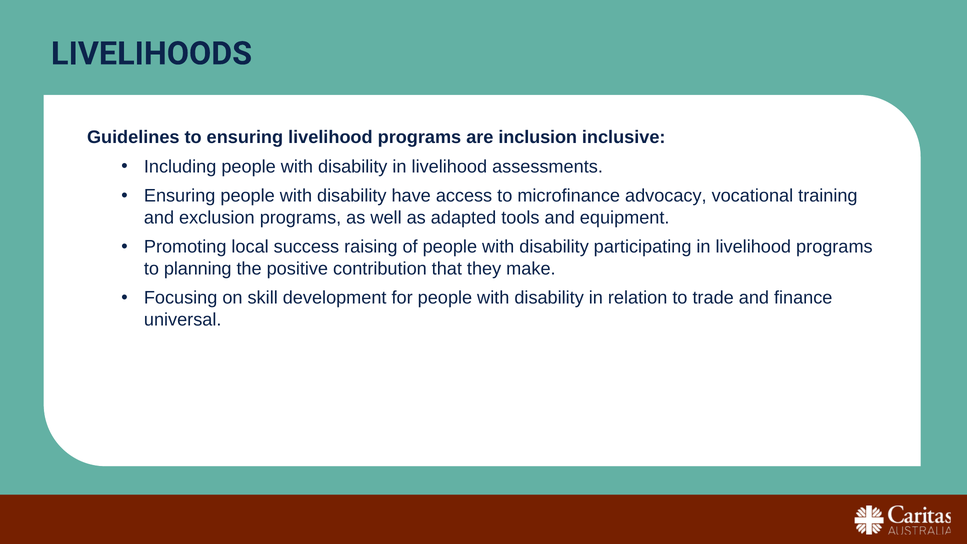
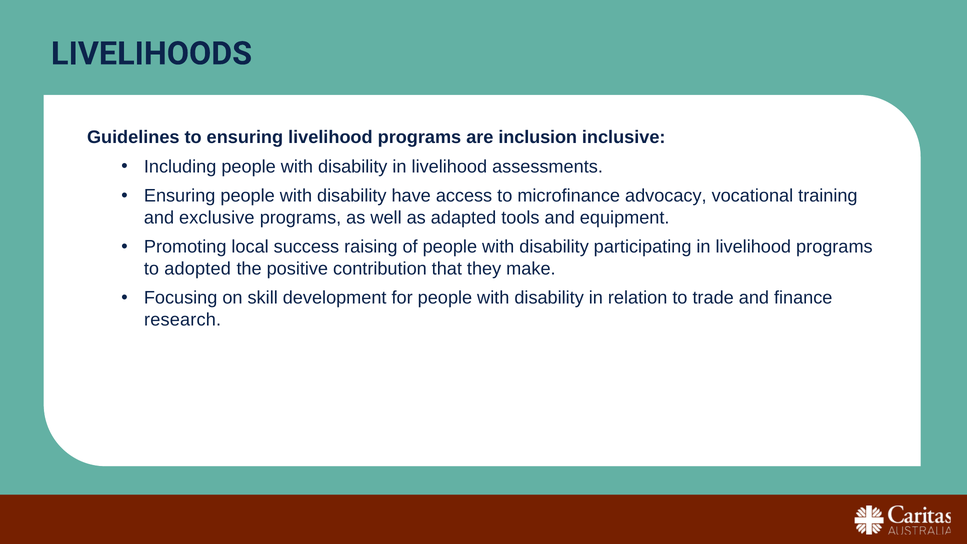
exclusion: exclusion -> exclusive
planning: planning -> adopted
universal: universal -> research
